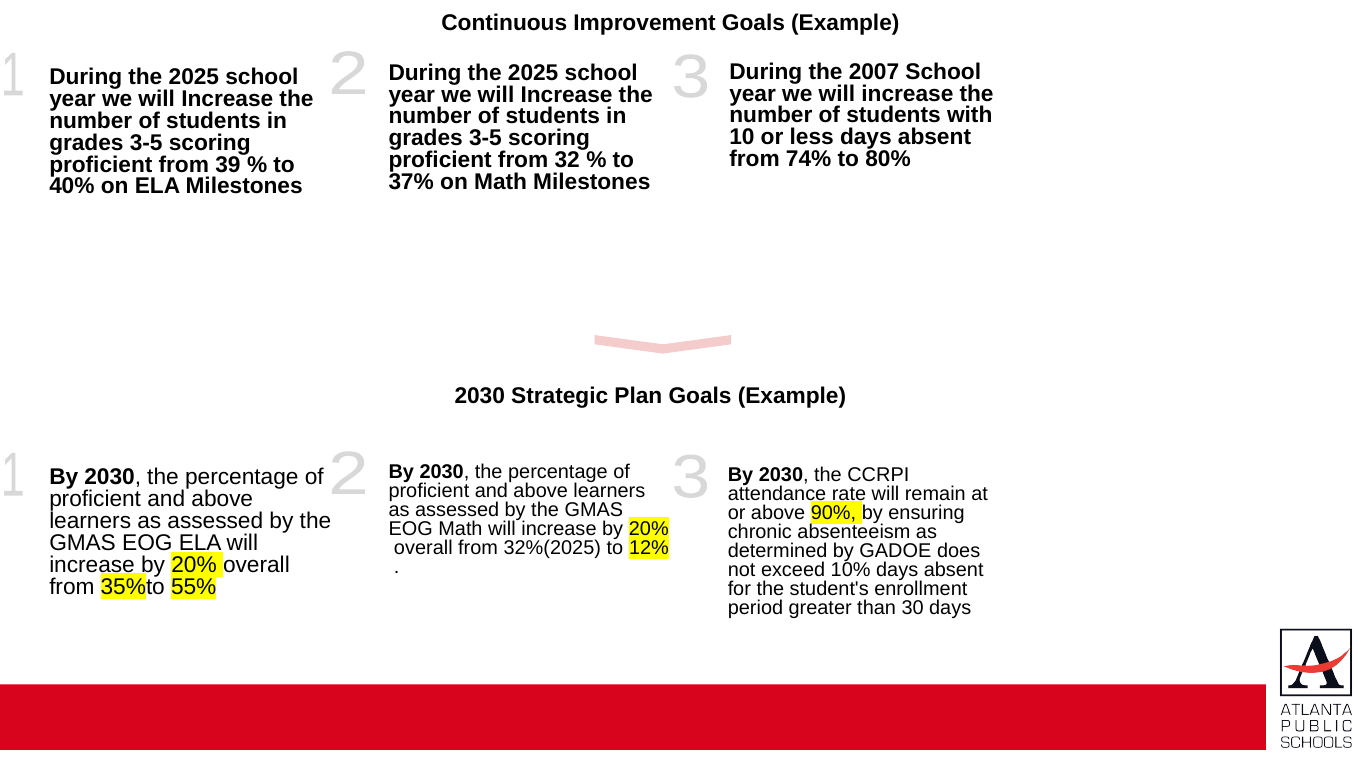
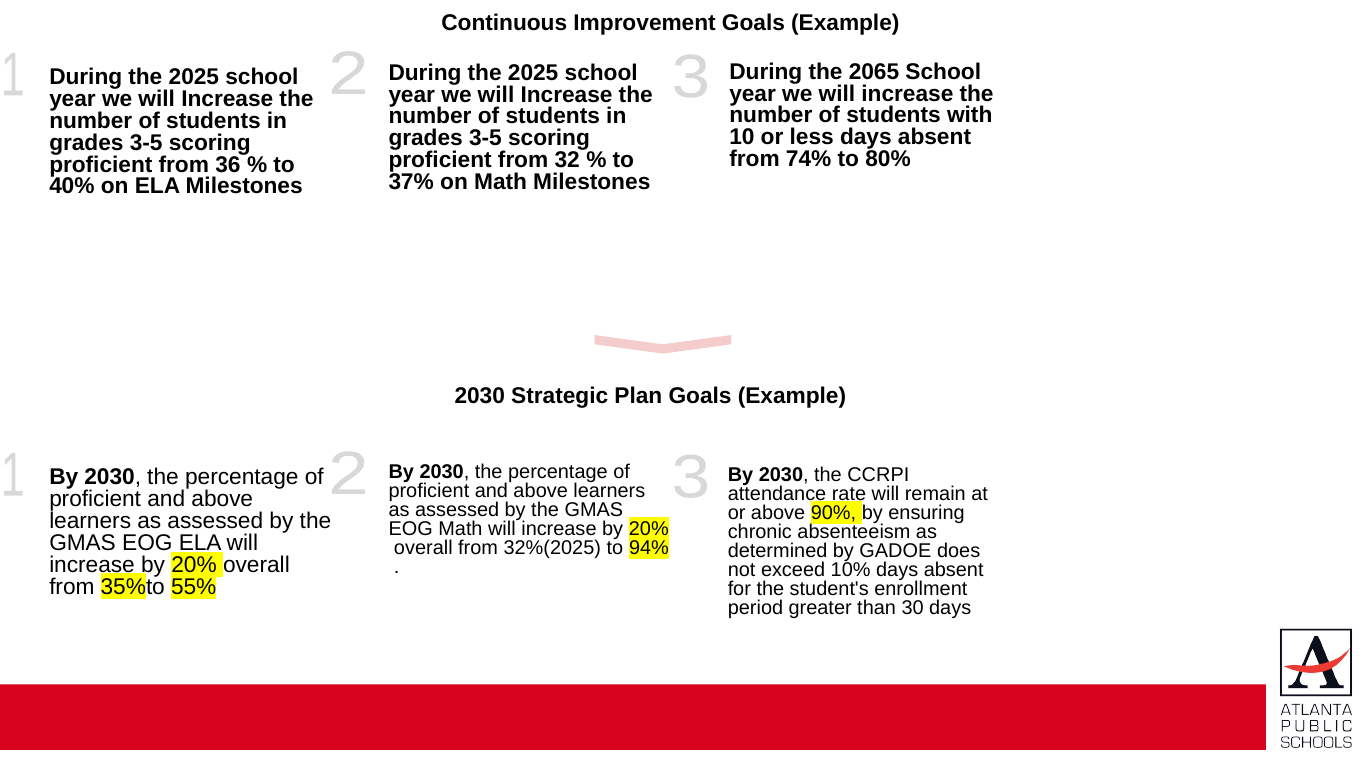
2007: 2007 -> 2065
39: 39 -> 36
12%: 12% -> 94%
